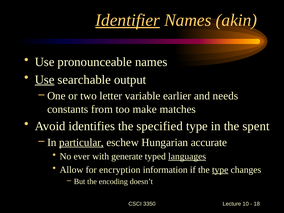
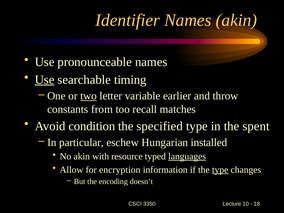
Identifier underline: present -> none
output: output -> timing
two underline: none -> present
needs: needs -> throw
make: make -> recall
identifies: identifies -> condition
particular underline: present -> none
accurate: accurate -> installed
No ever: ever -> akin
generate: generate -> resource
